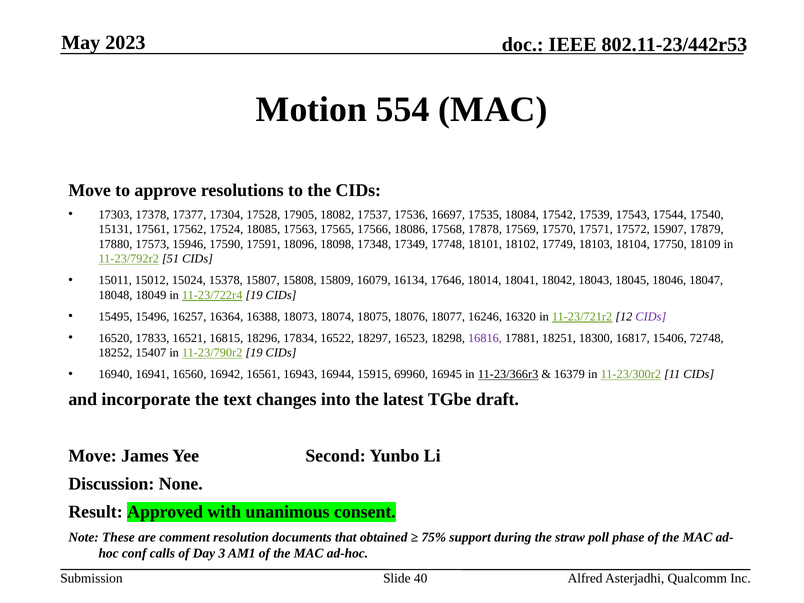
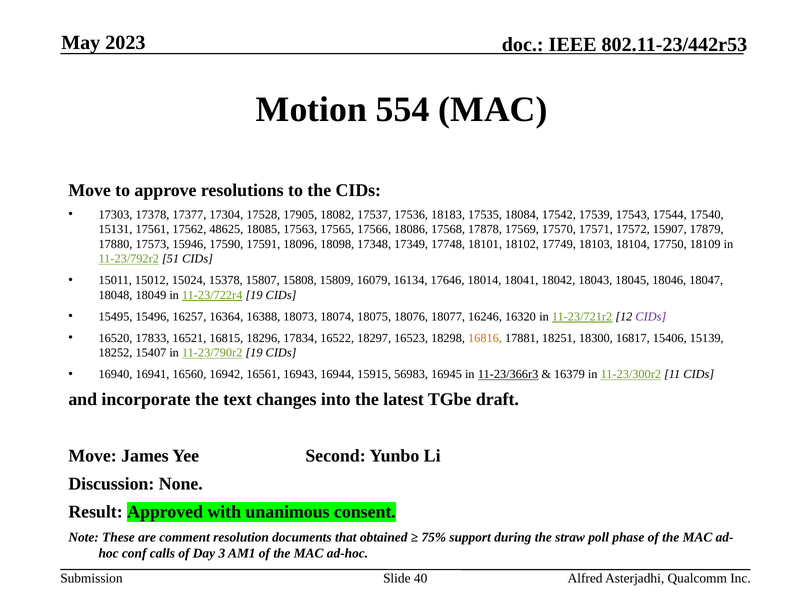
16697: 16697 -> 18183
17524: 17524 -> 48625
16816 colour: purple -> orange
72748: 72748 -> 15139
69960: 69960 -> 56983
